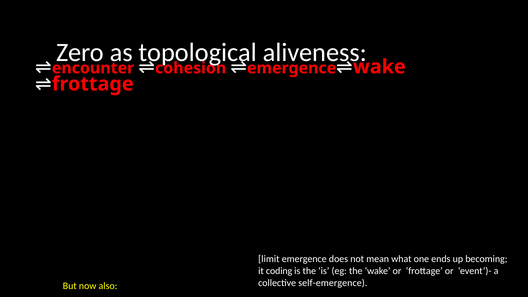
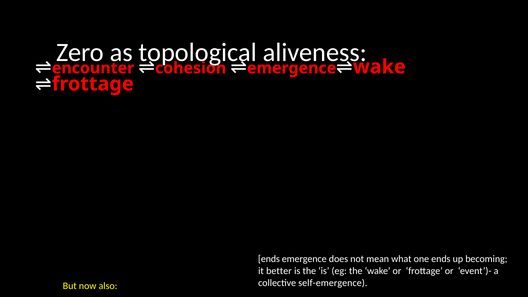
limit at (269, 259): limit -> ends
coding: coding -> better
